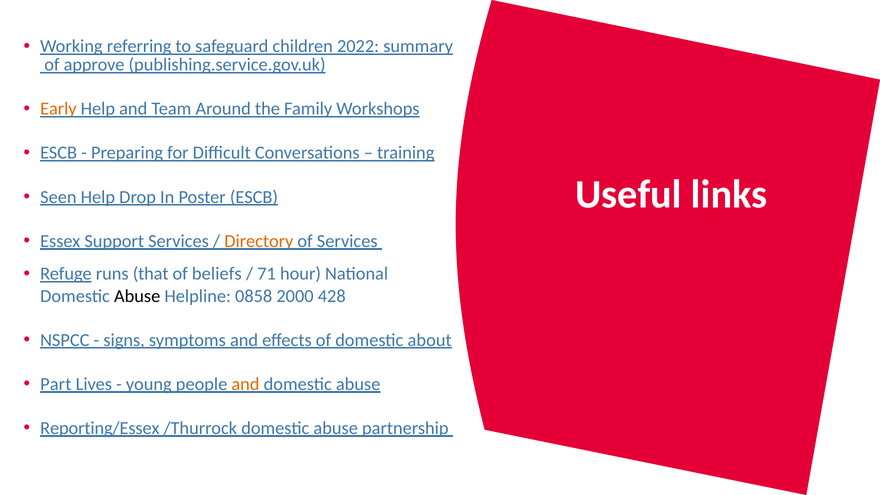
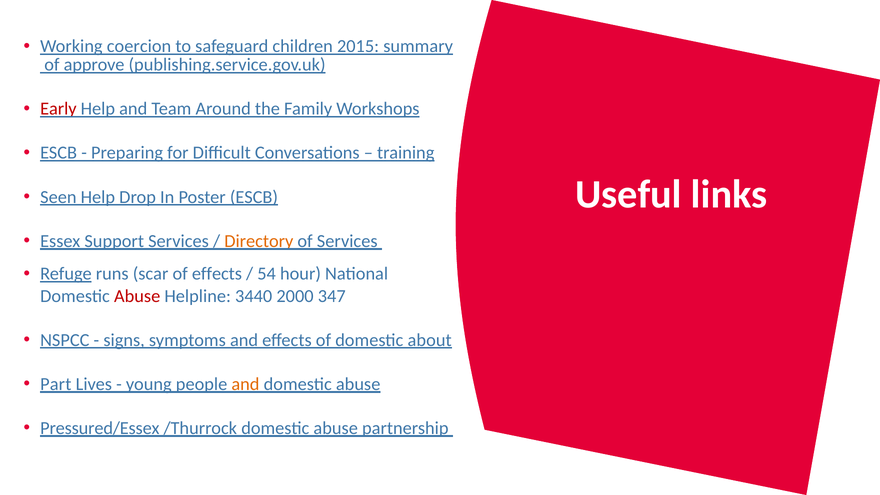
referring: referring -> coercion
2022: 2022 -> 2015
Early colour: orange -> red
that: that -> scar
of beliefs: beliefs -> effects
71: 71 -> 54
Abuse at (137, 296) colour: black -> red
0858: 0858 -> 3440
428: 428 -> 347
Reporting/Essex: Reporting/Essex -> Pressured/Essex
